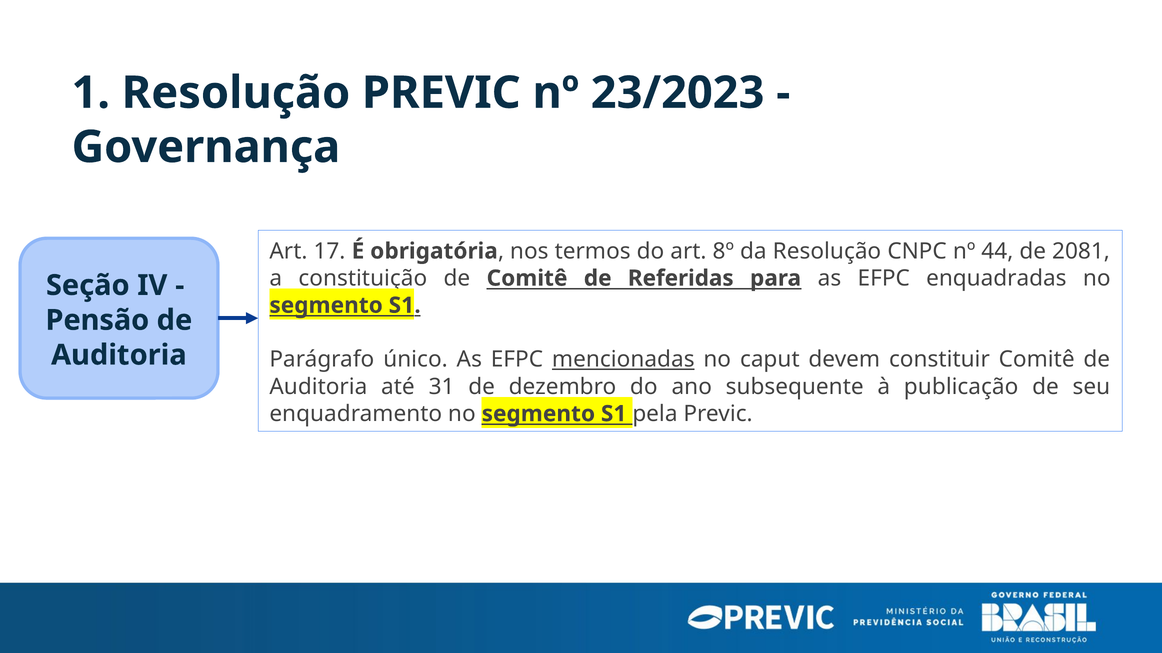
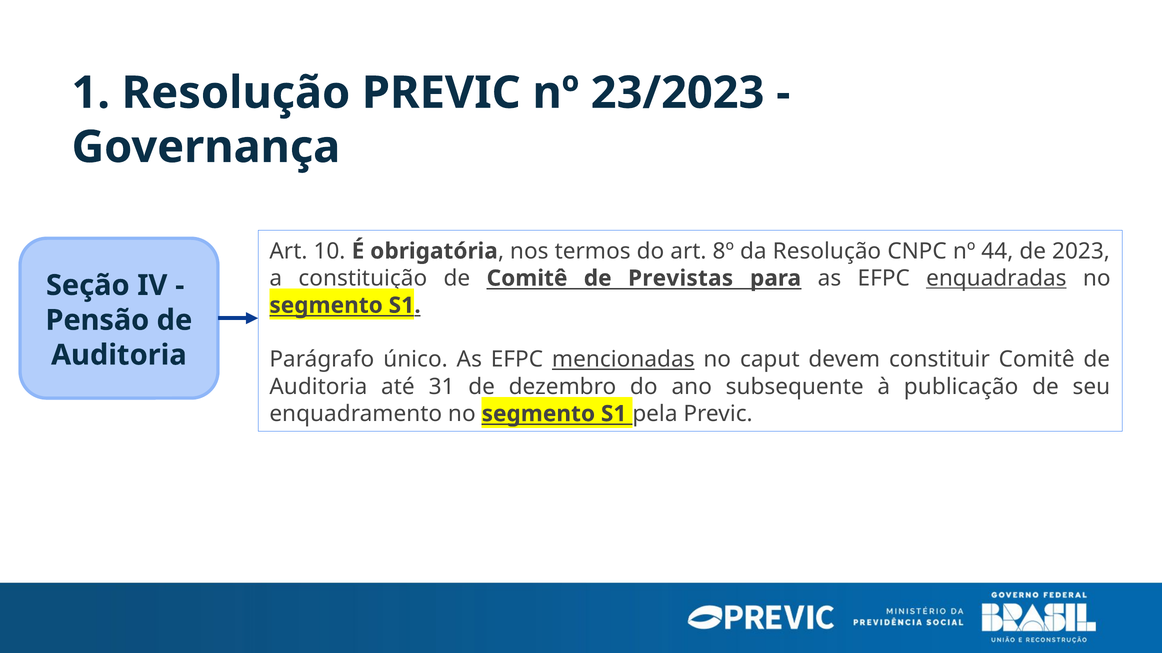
17: 17 -> 10
2081: 2081 -> 2023
Referidas: Referidas -> Previstas
enquadradas underline: none -> present
